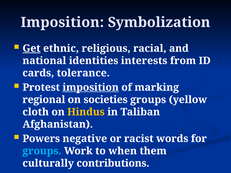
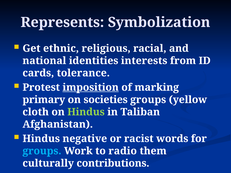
Imposition at (62, 22): Imposition -> Represents
Get underline: present -> none
regional: regional -> primary
Hindus at (86, 112) colour: yellow -> light green
Powers at (41, 139): Powers -> Hindus
when: when -> radio
